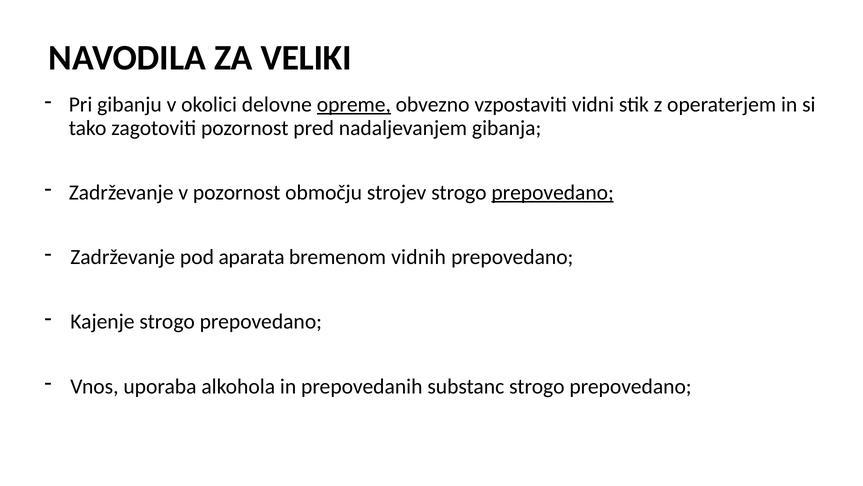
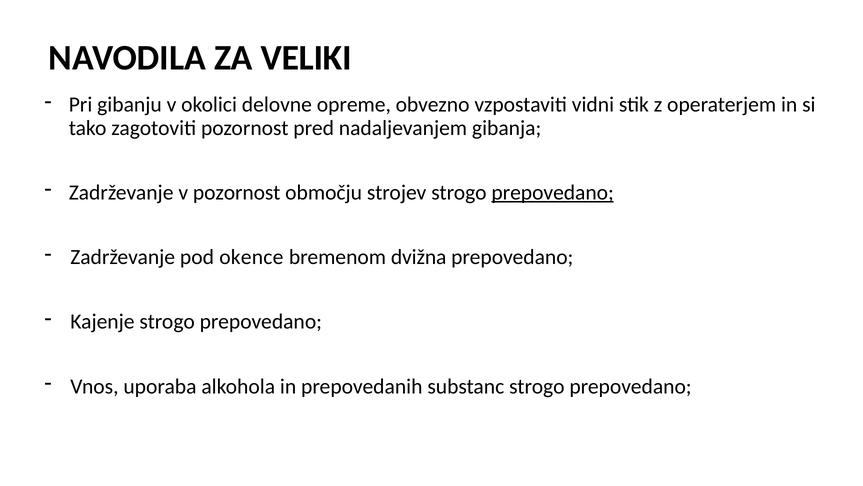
opreme underline: present -> none
aparata: aparata -> okence
vidnih: vidnih -> dvižna
